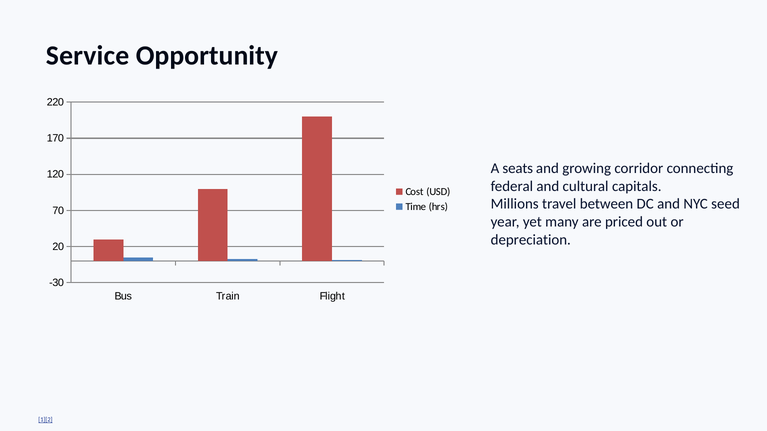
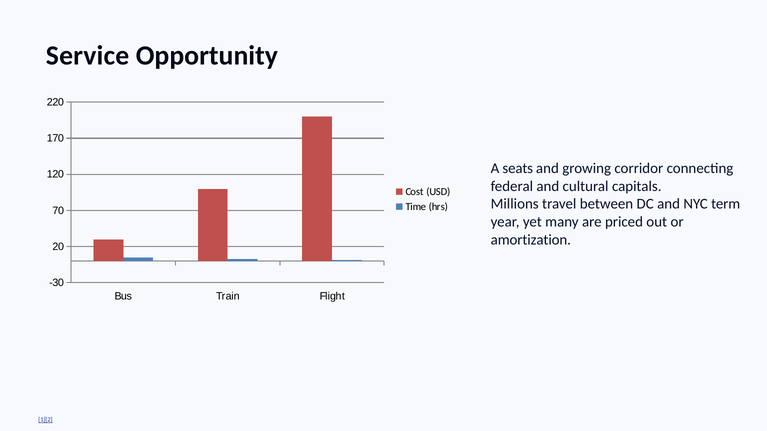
seed: seed -> term
depreciation: depreciation -> amortization
